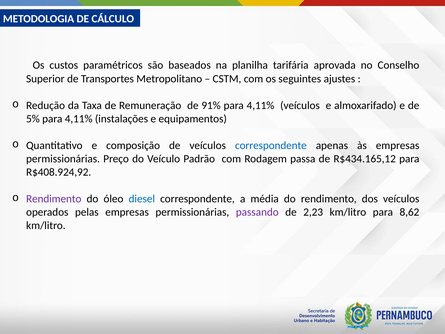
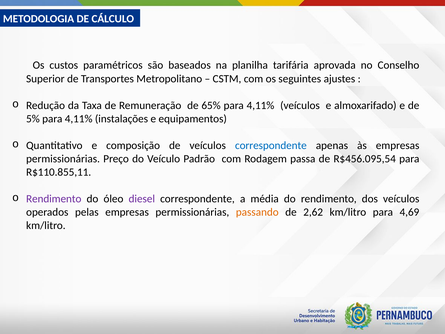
91%: 91% -> 65%
R$434.165,12: R$434.165,12 -> R$456.095,54
R$408.924,92: R$408.924,92 -> R$110.855,11
diesel colour: blue -> purple
passando colour: purple -> orange
2,23: 2,23 -> 2,62
8,62: 8,62 -> 4,69
